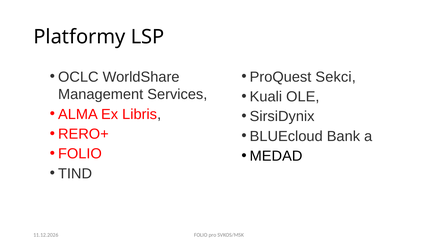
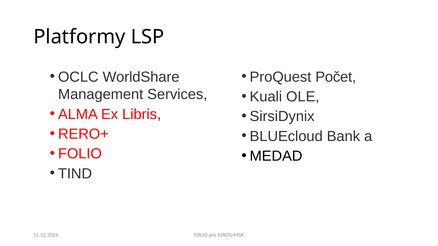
Sekci: Sekci -> Počet
